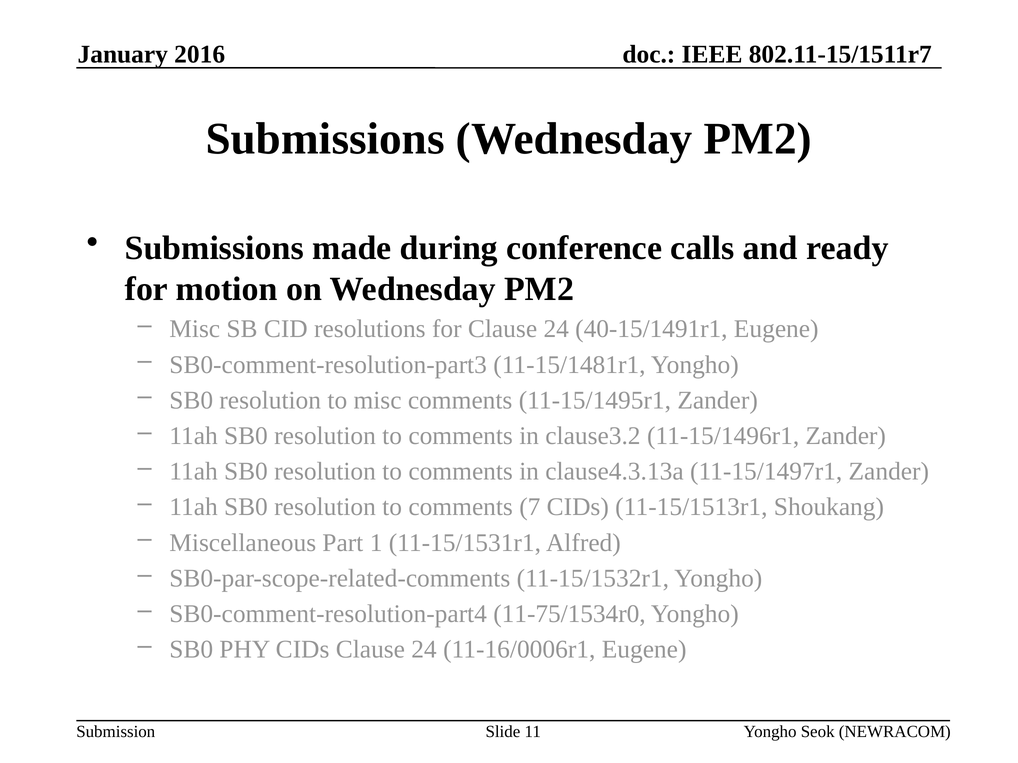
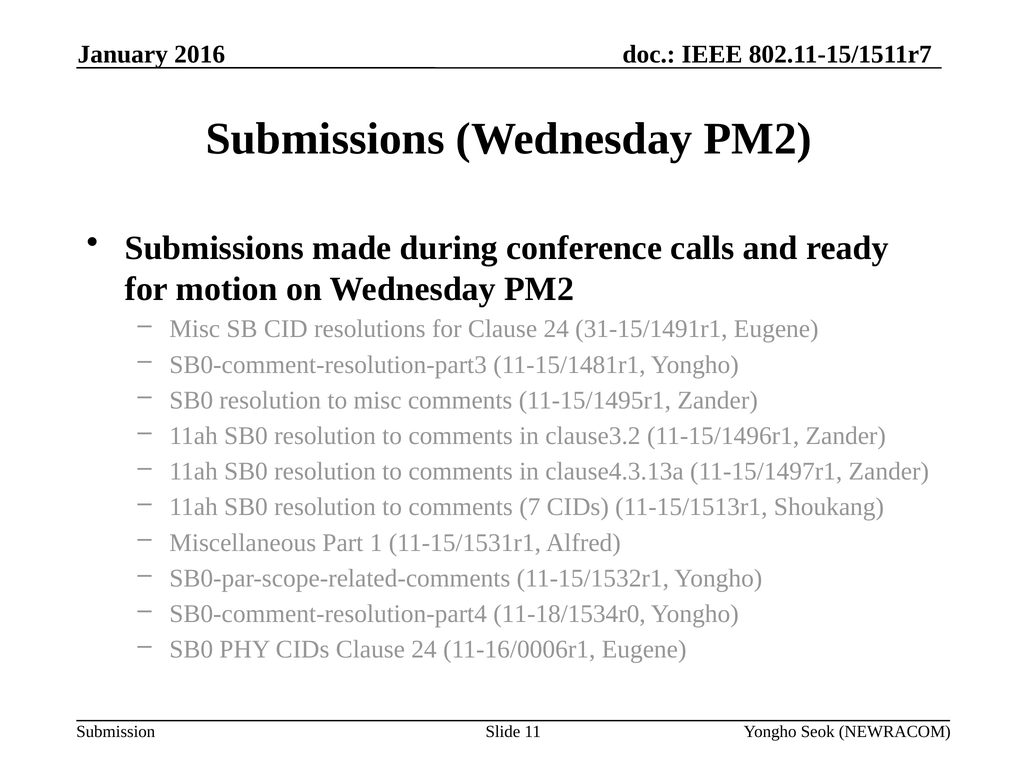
40-15/1491r1: 40-15/1491r1 -> 31-15/1491r1
11-75/1534r0: 11-75/1534r0 -> 11-18/1534r0
